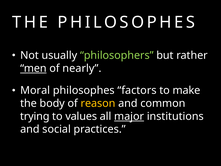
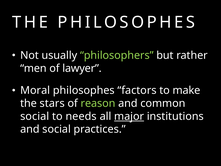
men underline: present -> none
nearly: nearly -> lawyer
body: body -> stars
reason colour: yellow -> light green
trying at (35, 116): trying -> social
values: values -> needs
